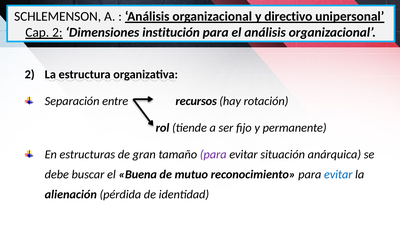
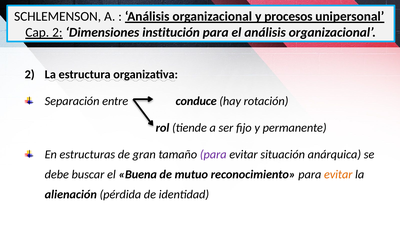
directivo: directivo -> procesos
recursos: recursos -> conduce
evitar at (338, 175) colour: blue -> orange
